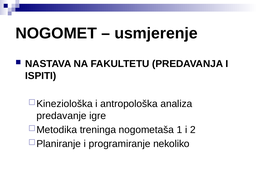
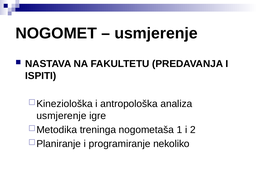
predavanje at (61, 116): predavanje -> usmjerenje
